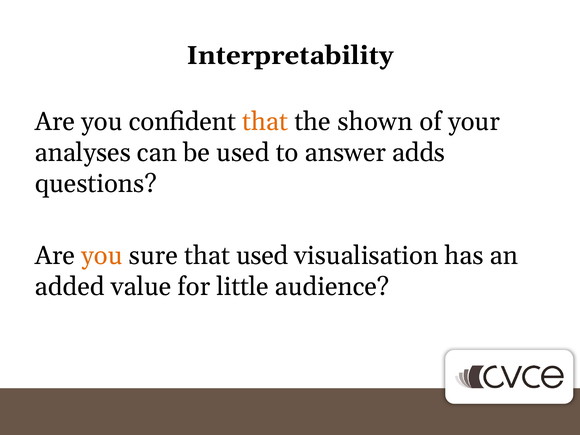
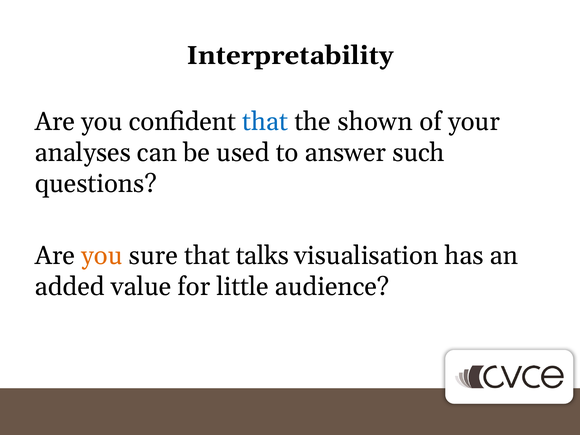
that at (265, 122) colour: orange -> blue
adds: adds -> such
that used: used -> talks
